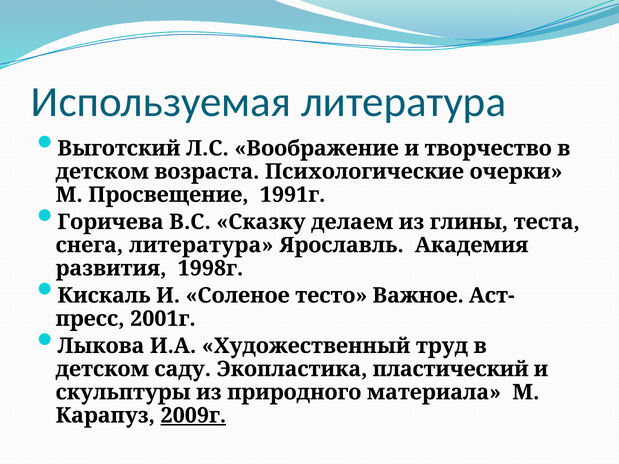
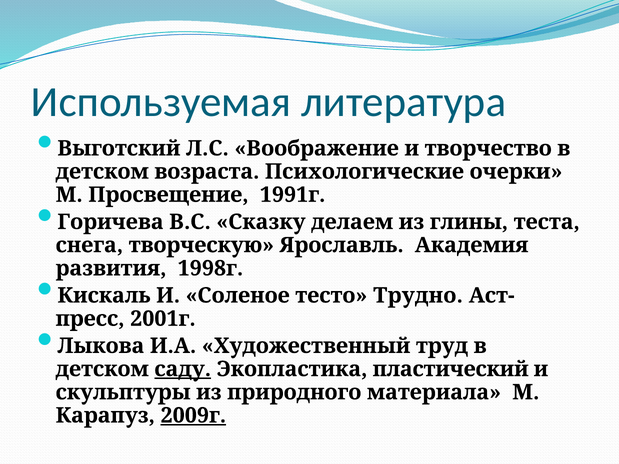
снега литература: литература -> творческую
Важное: Важное -> Трудно
саду underline: none -> present
